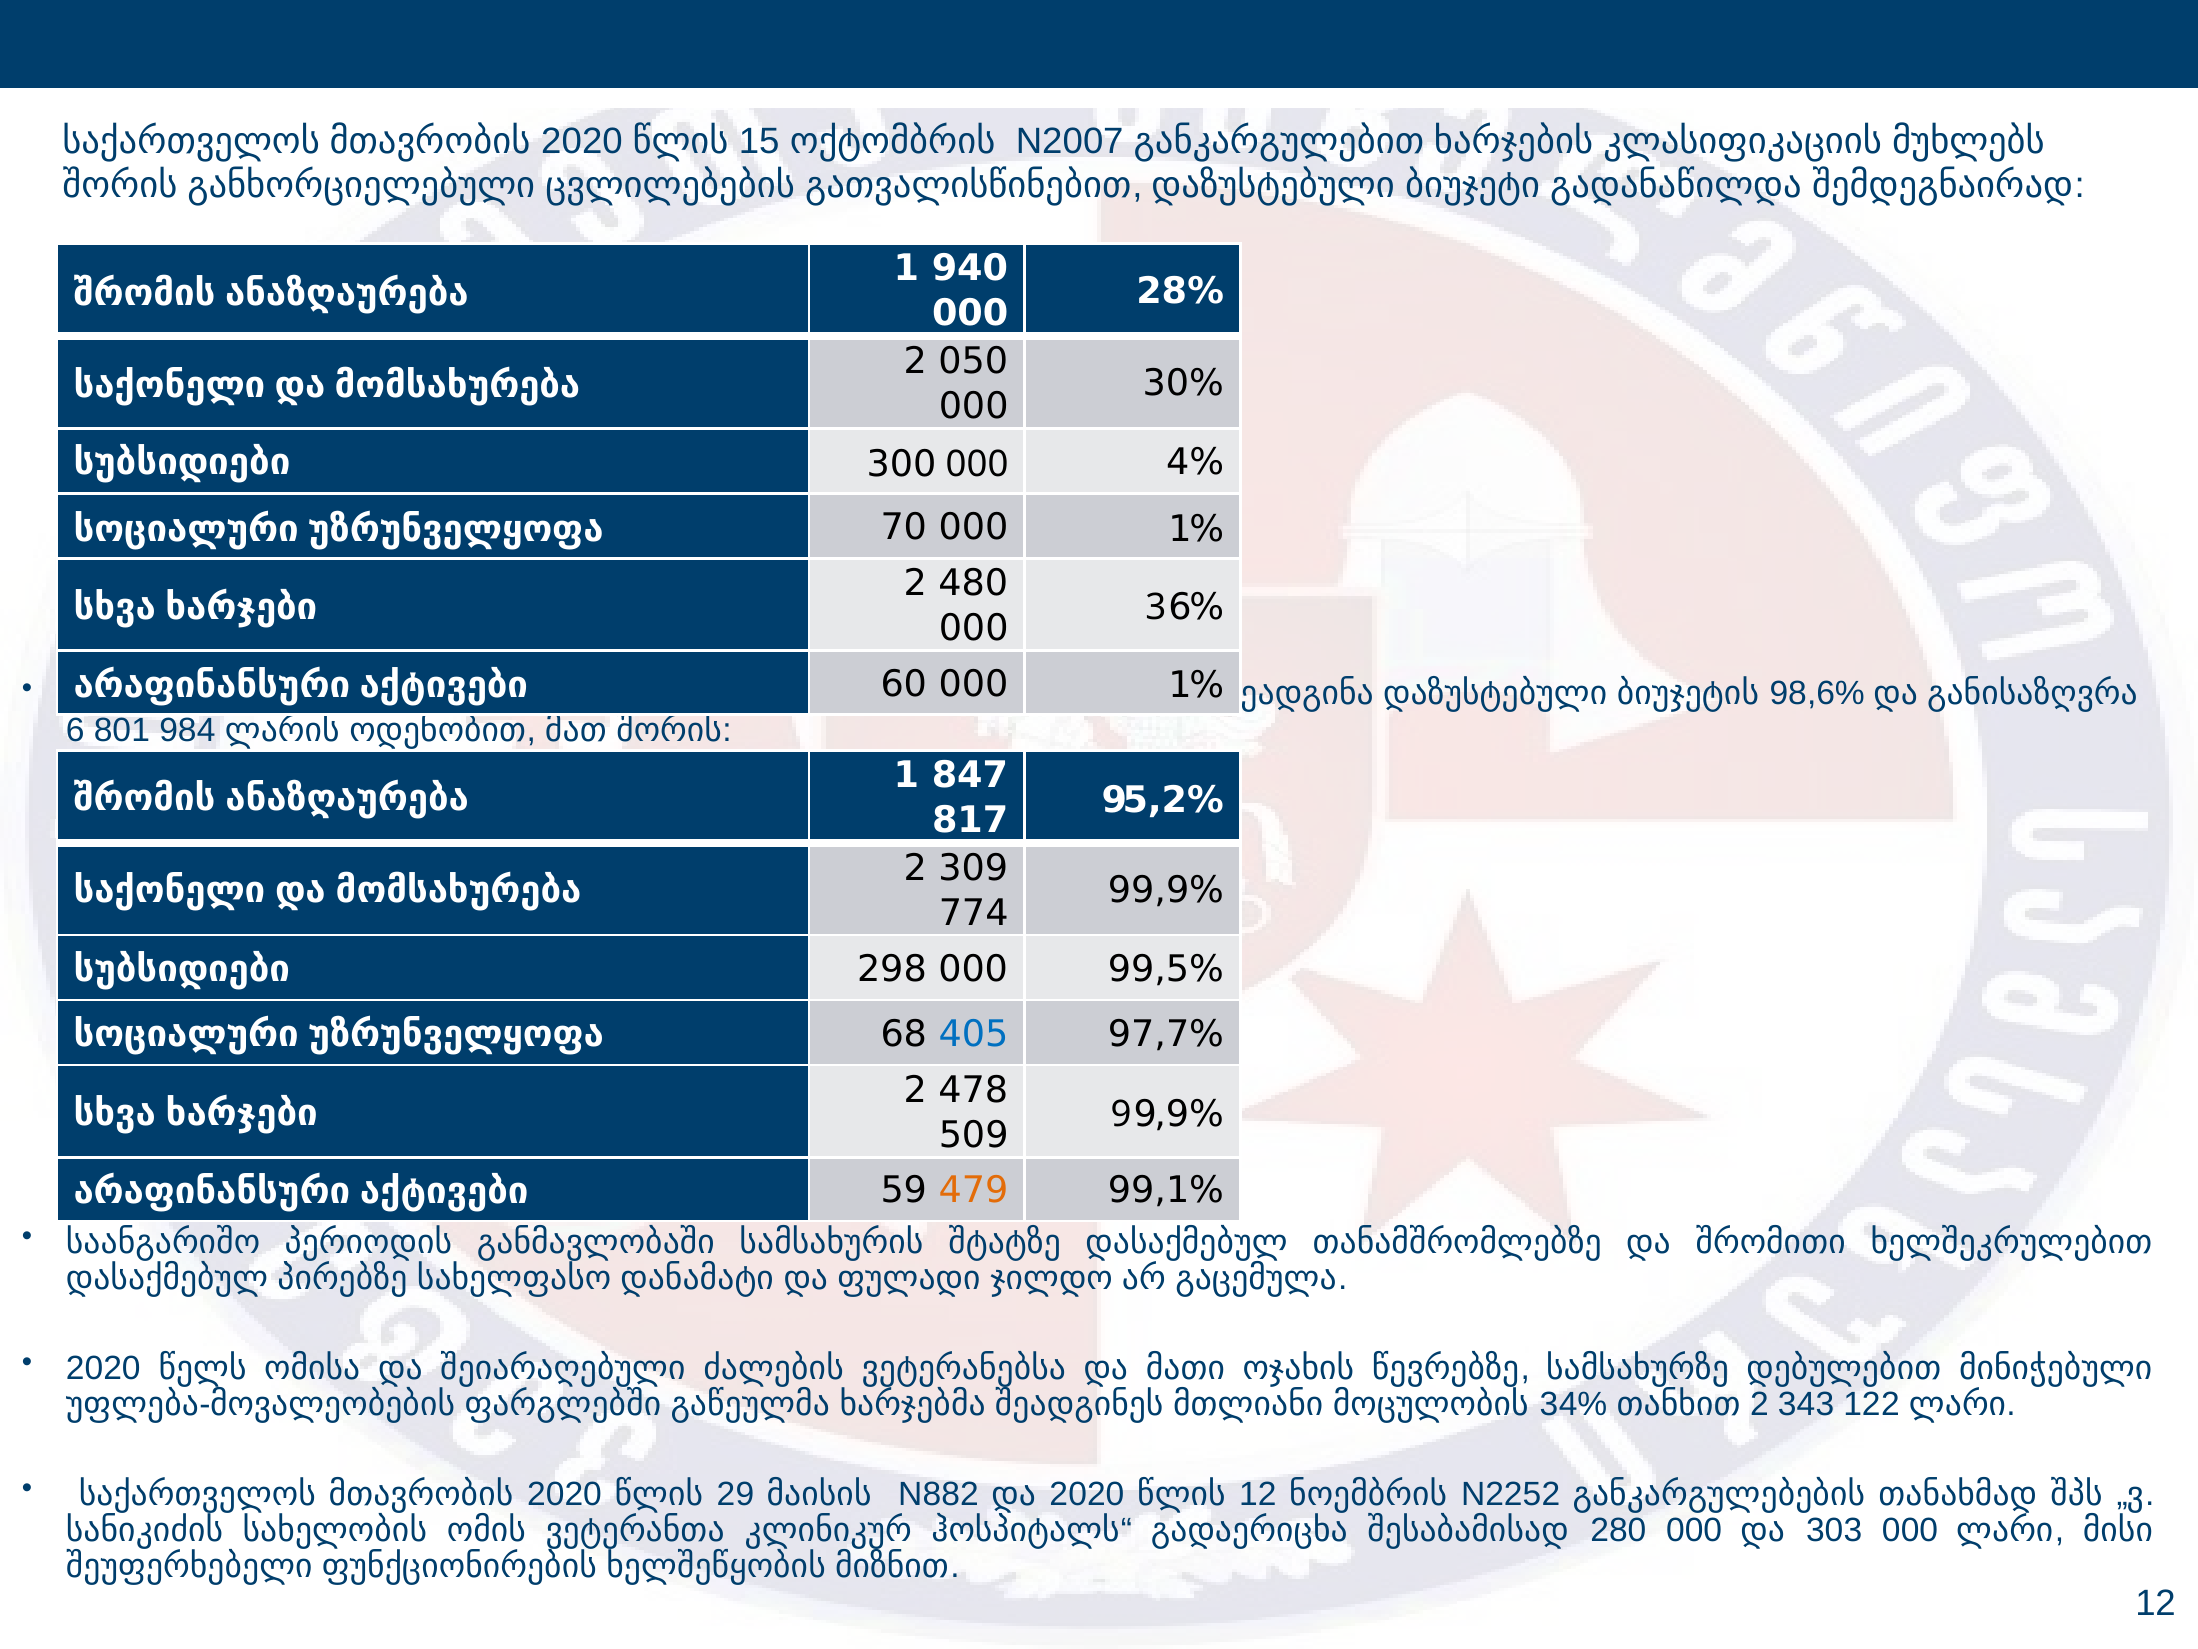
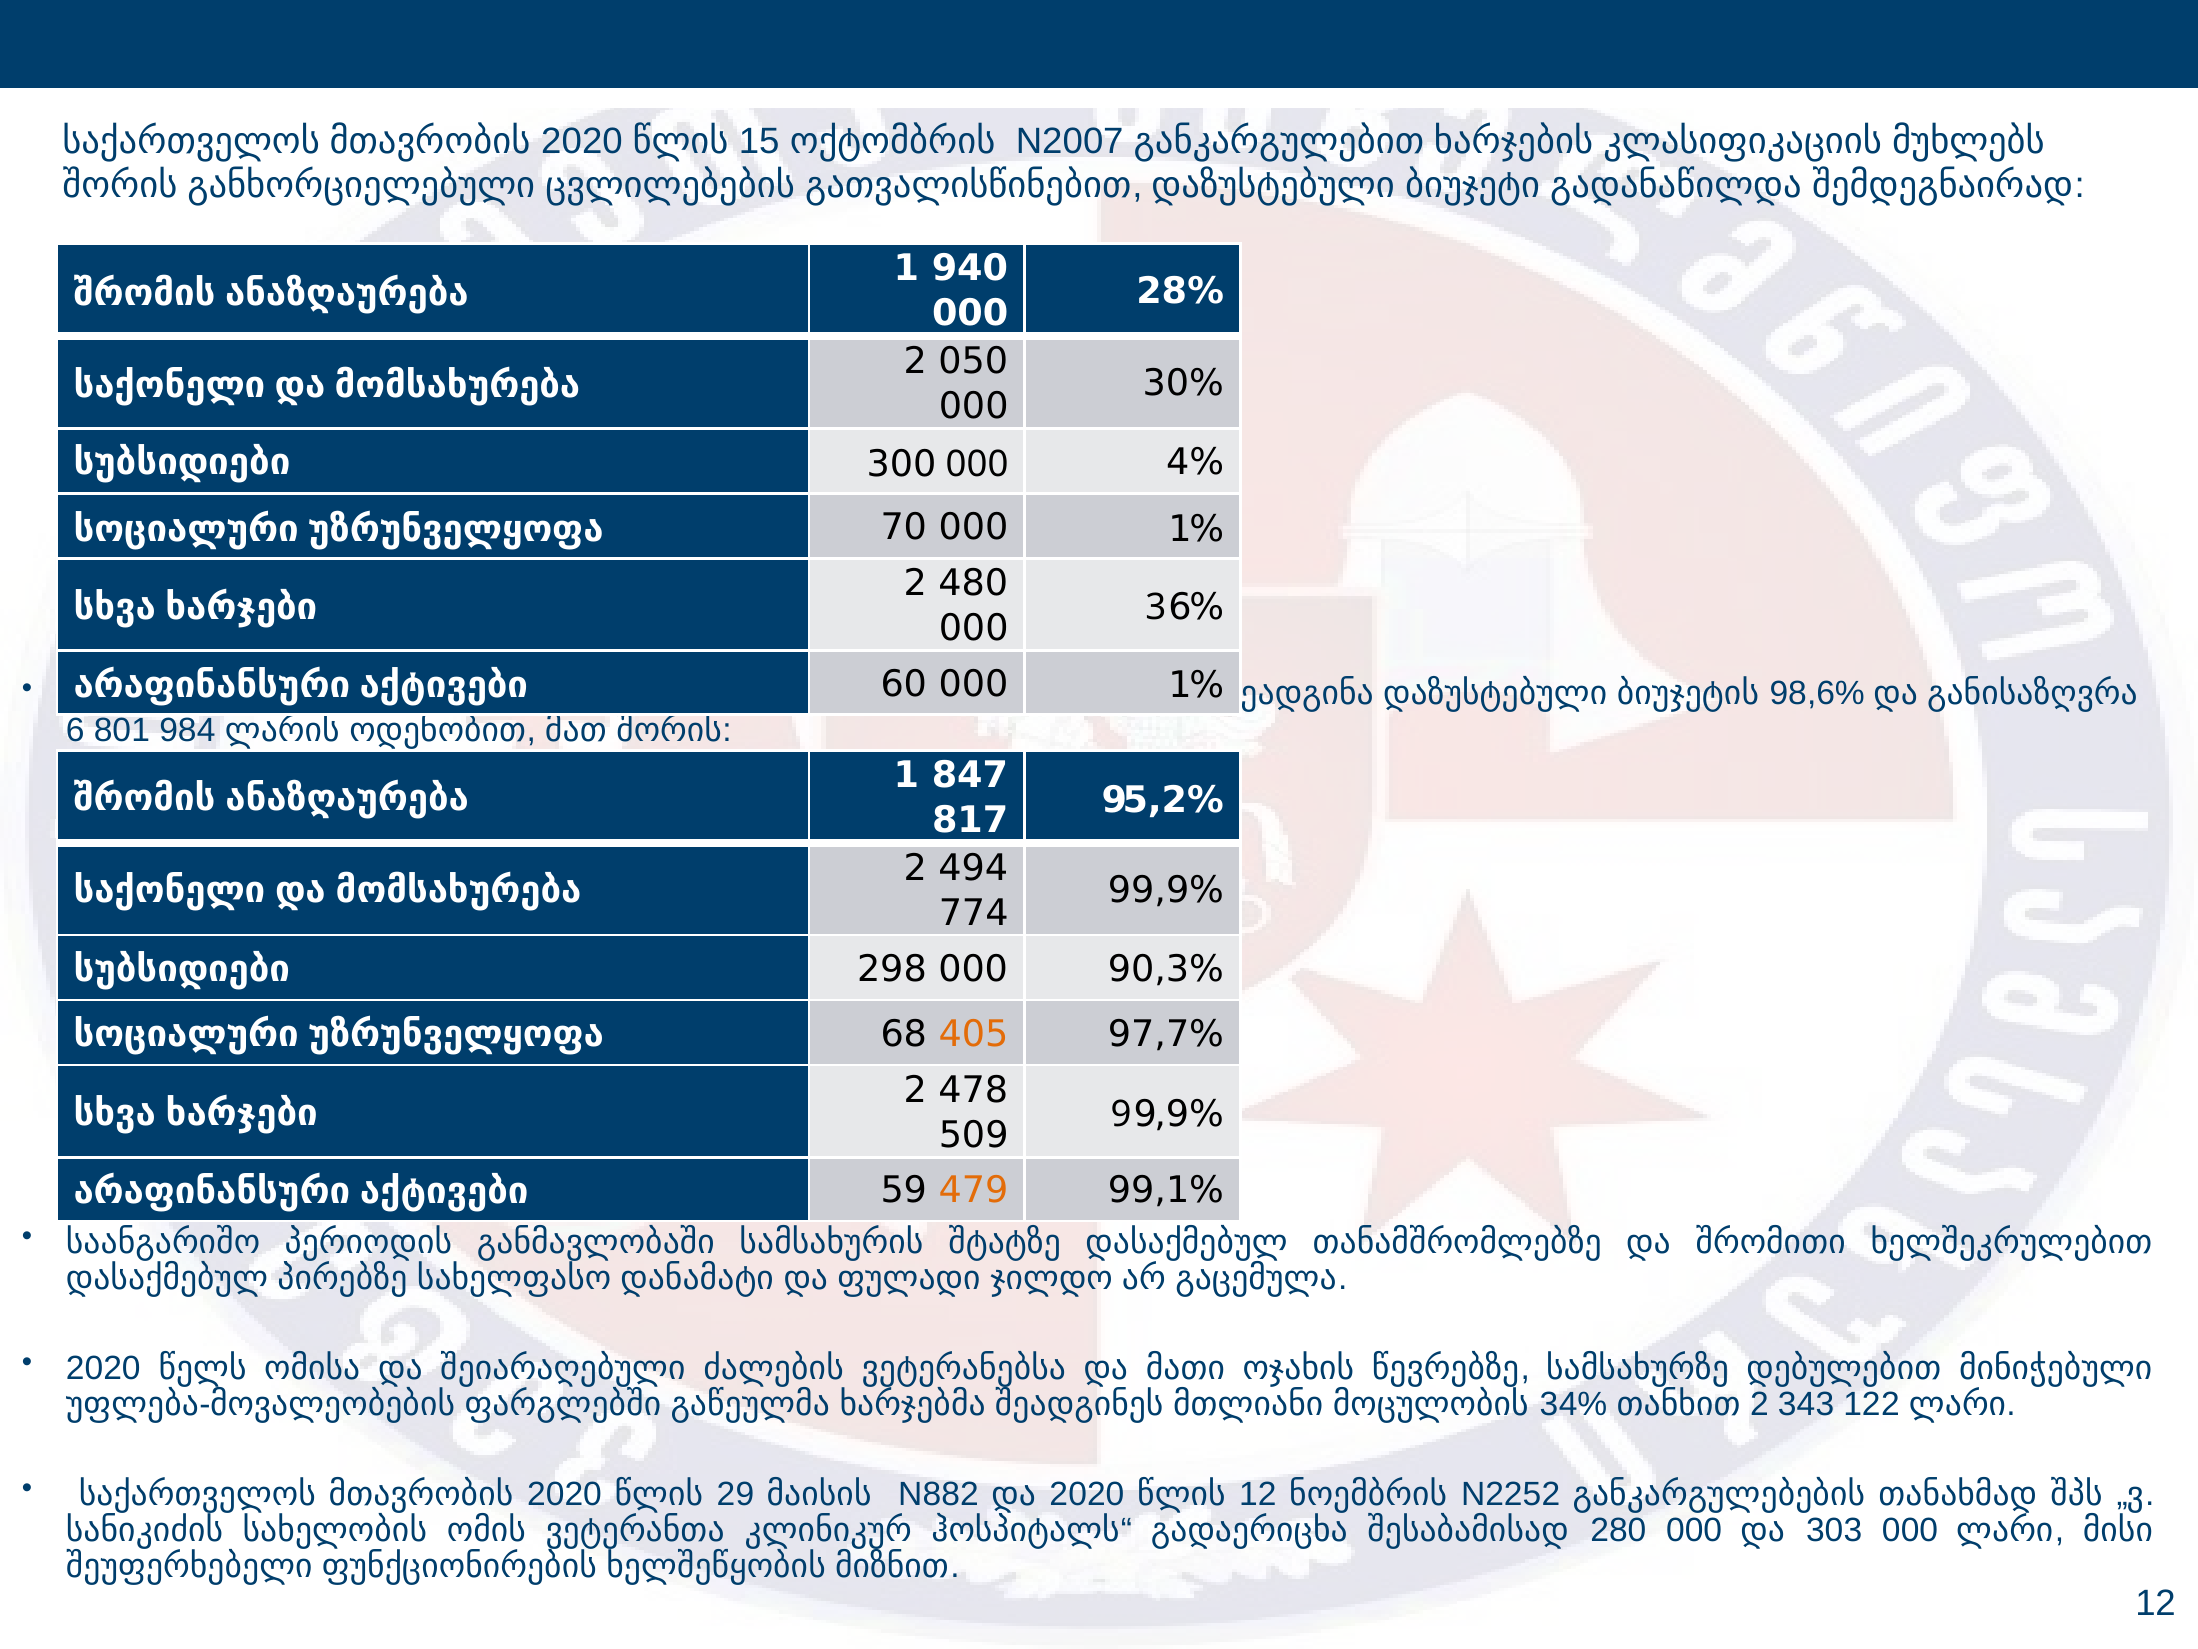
309: 309 -> 494
99,5%: 99,5% -> 90,3%
405 colour: blue -> orange
